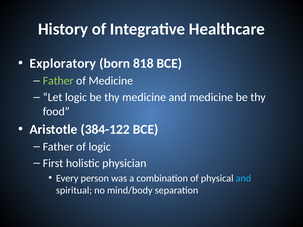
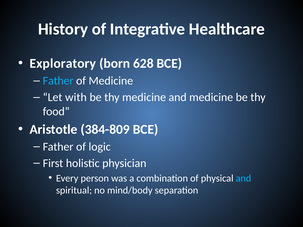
818: 818 -> 628
Father at (58, 81) colour: light green -> light blue
Let logic: logic -> with
384-122: 384-122 -> 384-809
